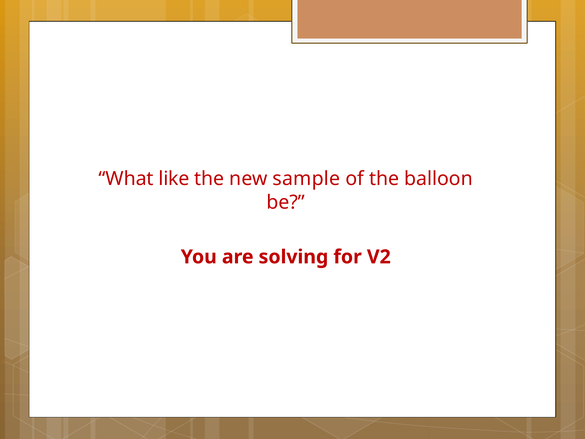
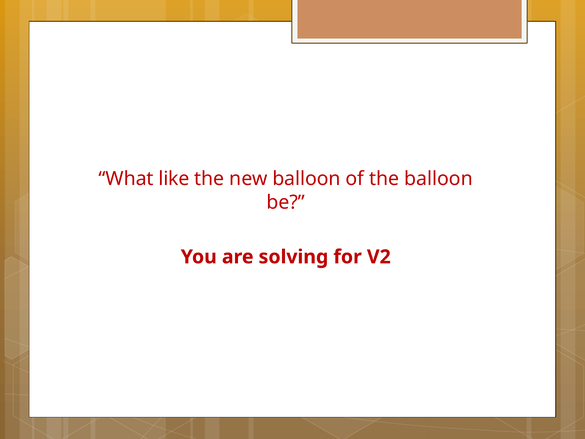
new sample: sample -> balloon
